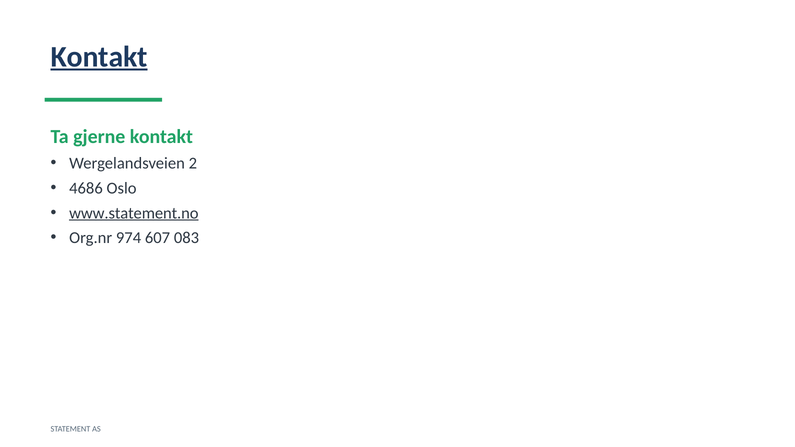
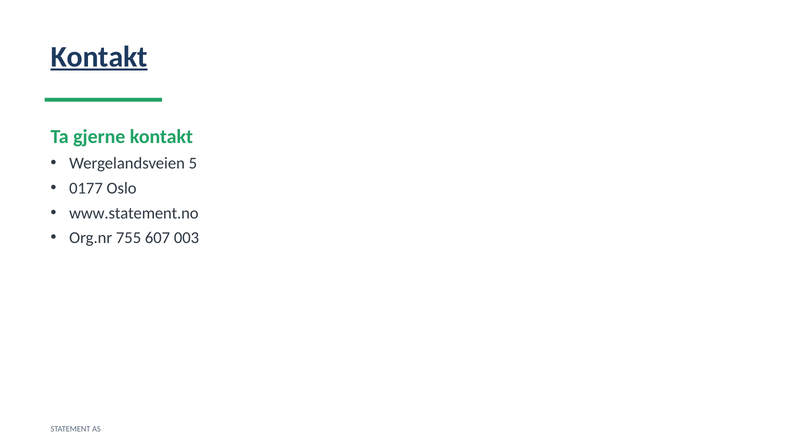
2: 2 -> 5
4686: 4686 -> 0177
www.statement.no underline: present -> none
974: 974 -> 755
083: 083 -> 003
